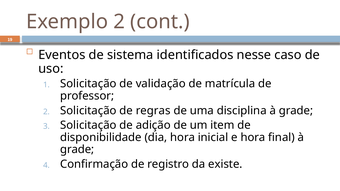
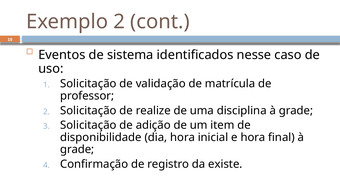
regras: regras -> realize
